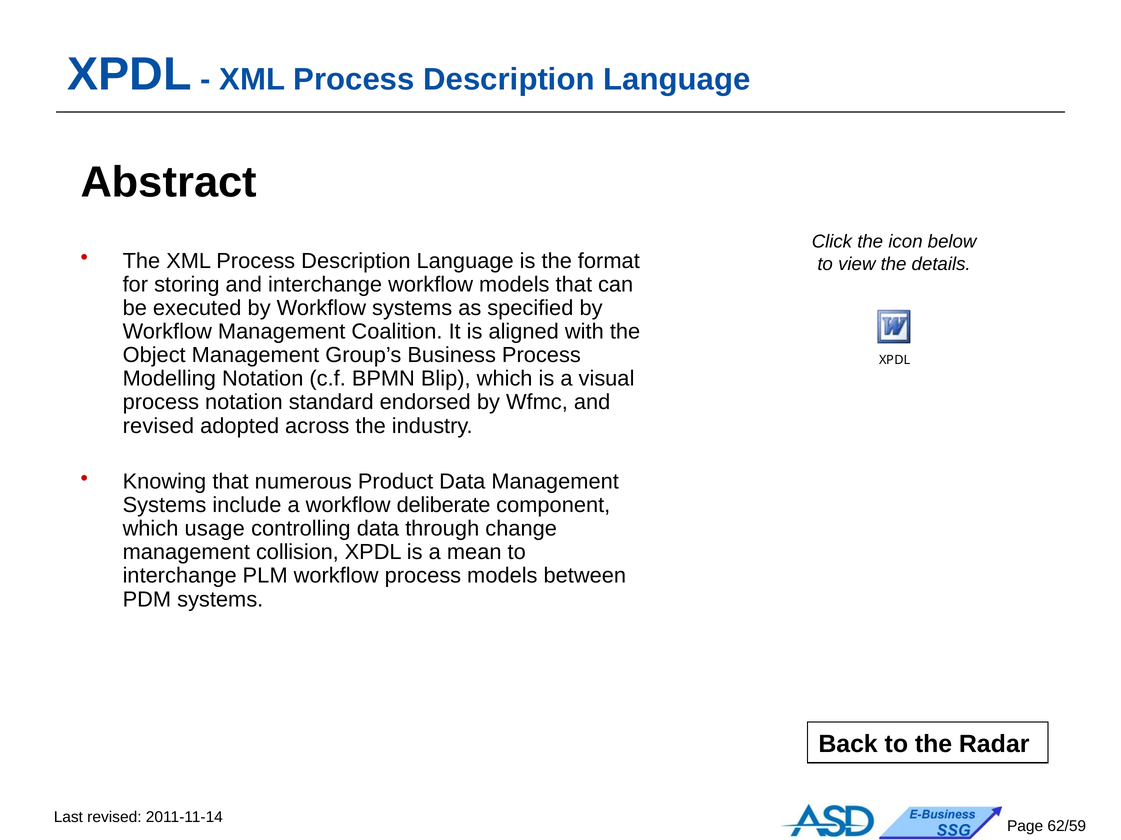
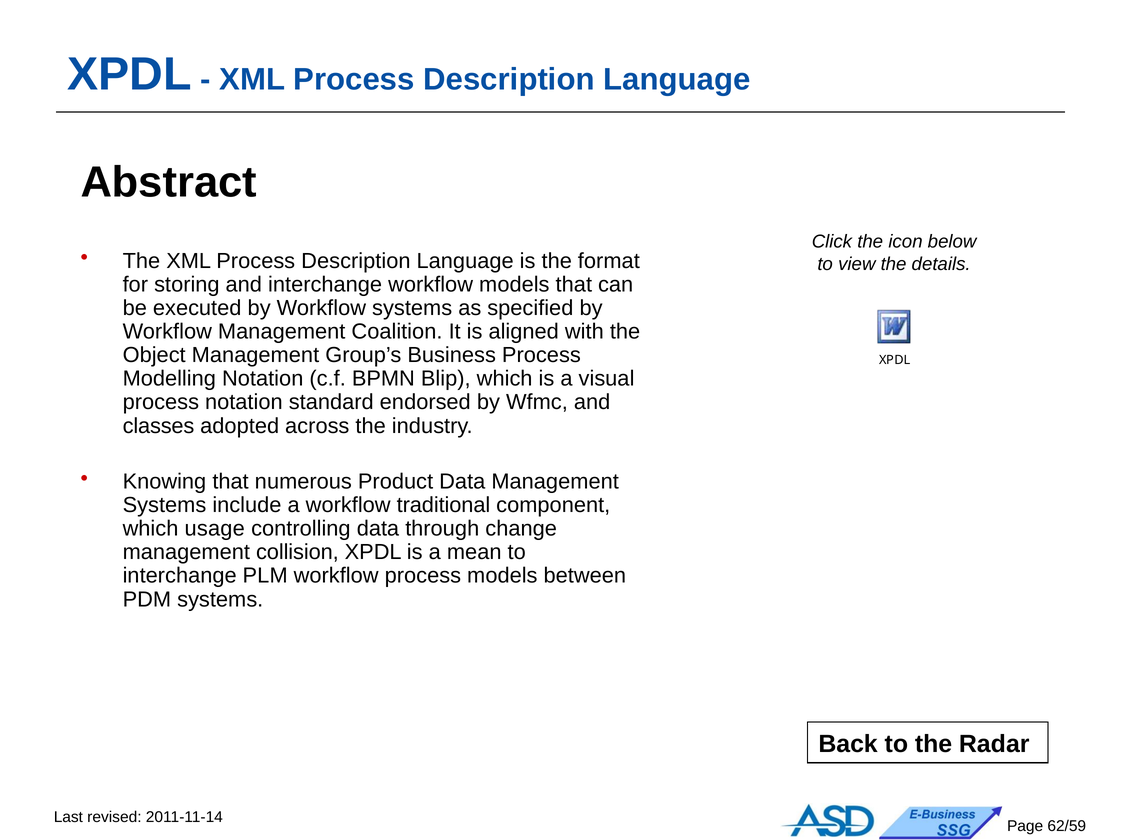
revised at (158, 426): revised -> classes
deliberate: deliberate -> traditional
